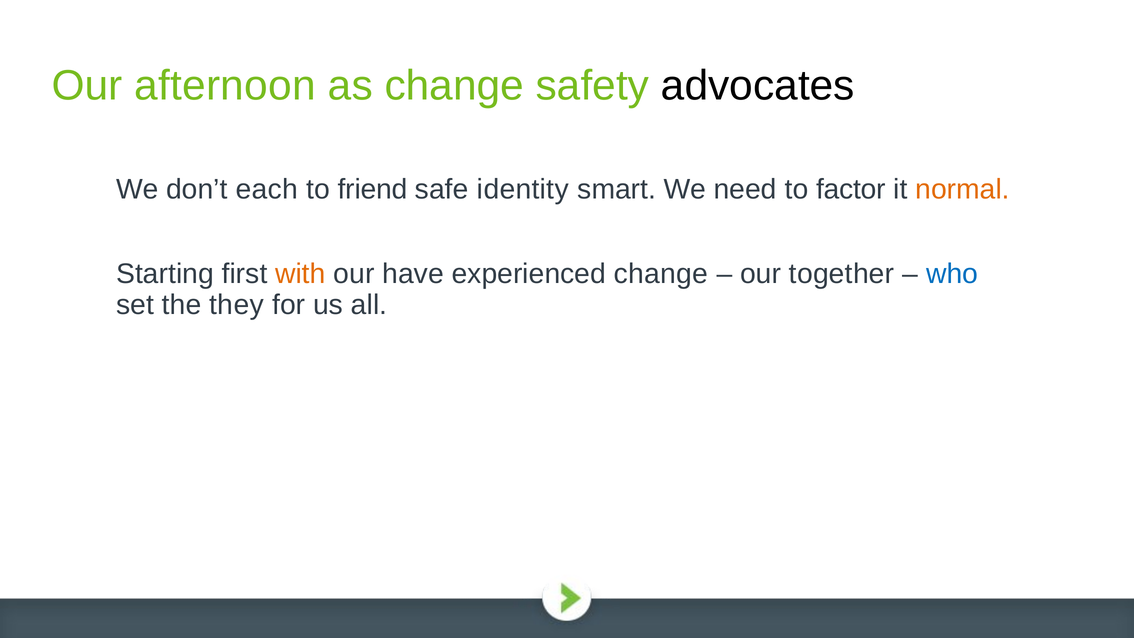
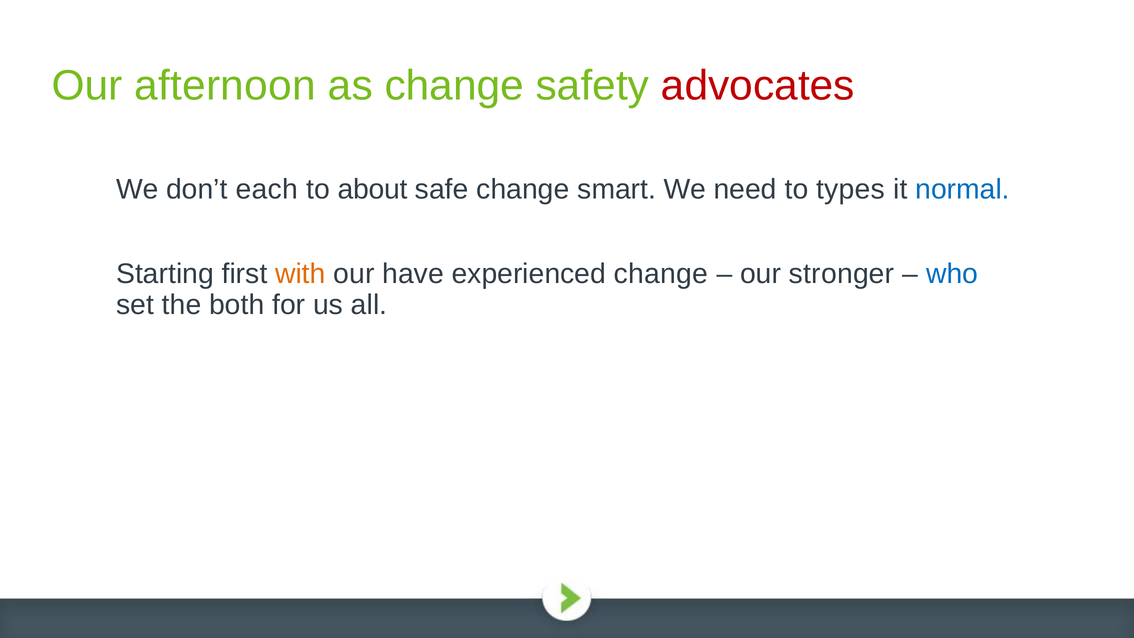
advocates colour: black -> red
friend: friend -> about
safe identity: identity -> change
factor: factor -> types
normal colour: orange -> blue
together: together -> stronger
they: they -> both
